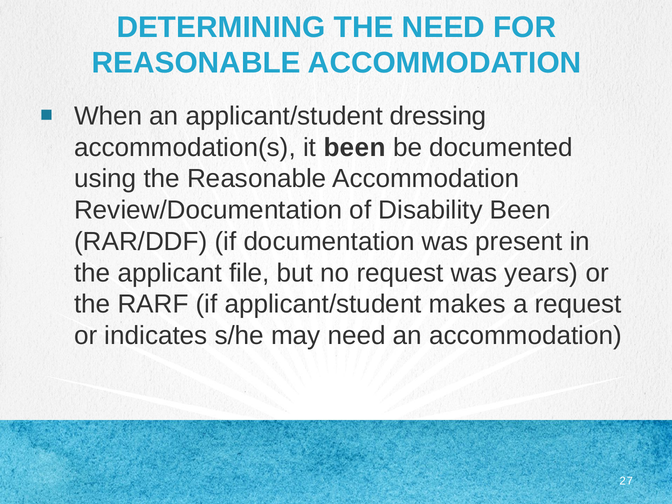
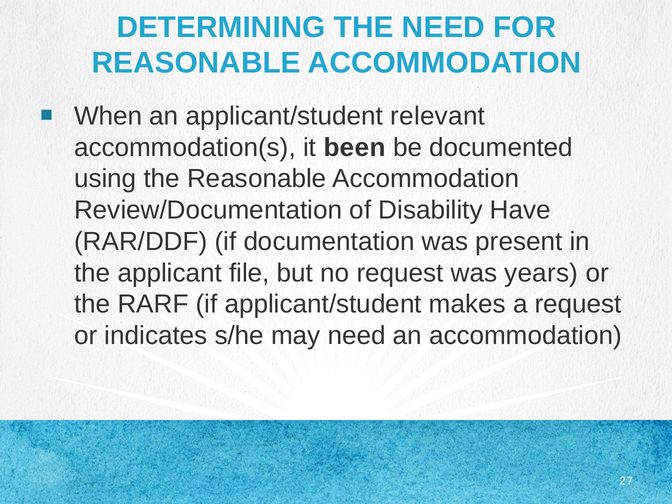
dressing: dressing -> relevant
Disability Been: Been -> Have
